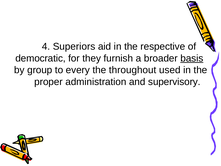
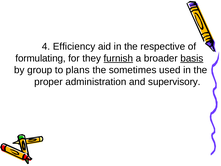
Superiors: Superiors -> Efficiency
democratic: democratic -> formulating
furnish underline: none -> present
every: every -> plans
throughout: throughout -> sometimes
